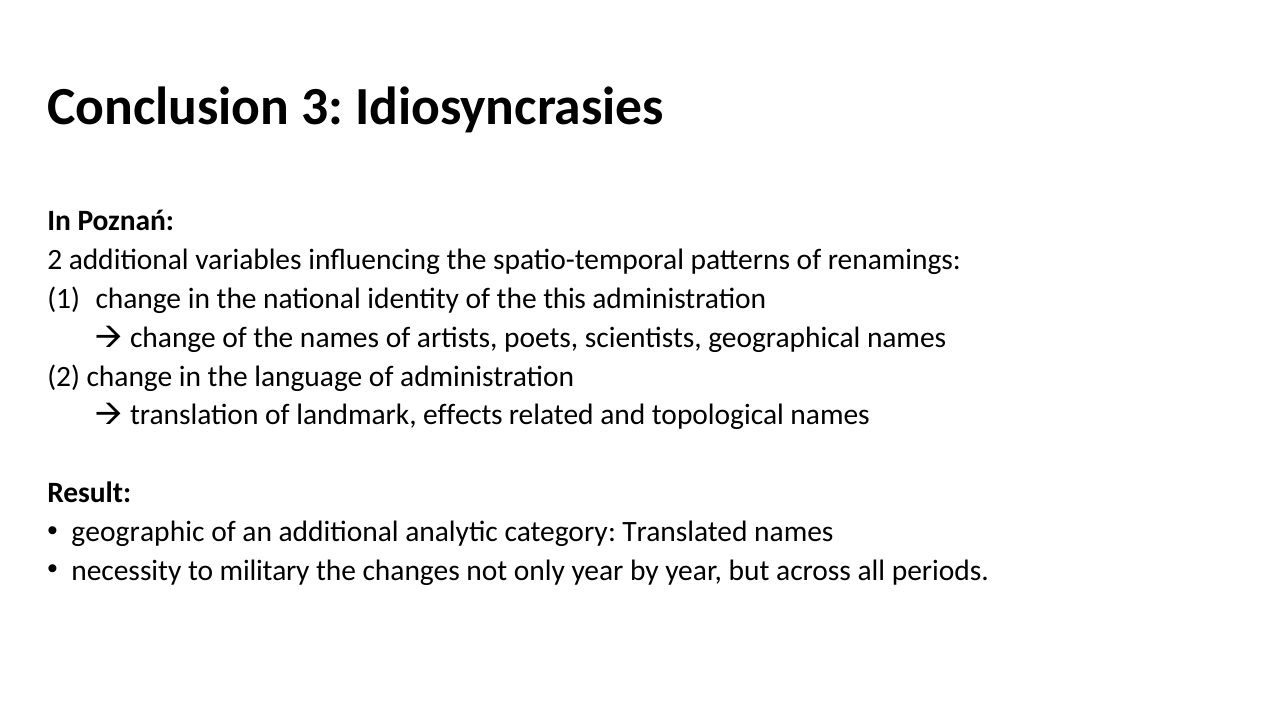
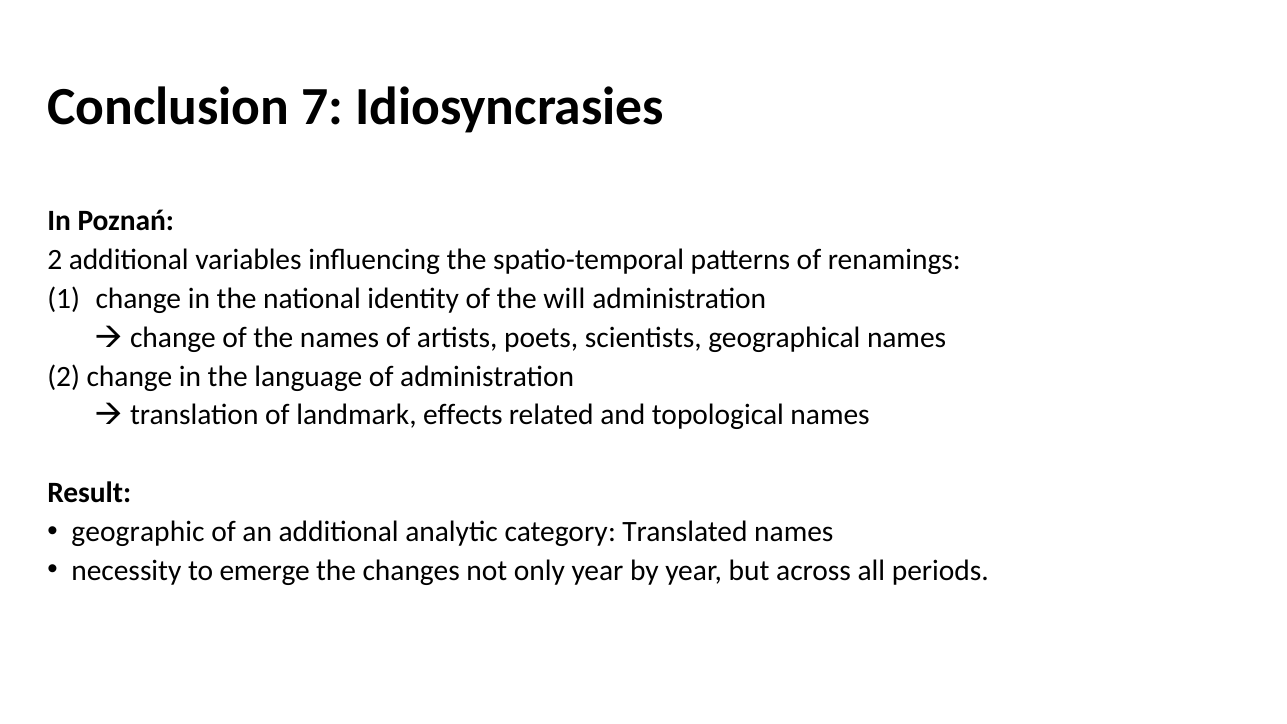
3: 3 -> 7
this: this -> will
military: military -> emerge
